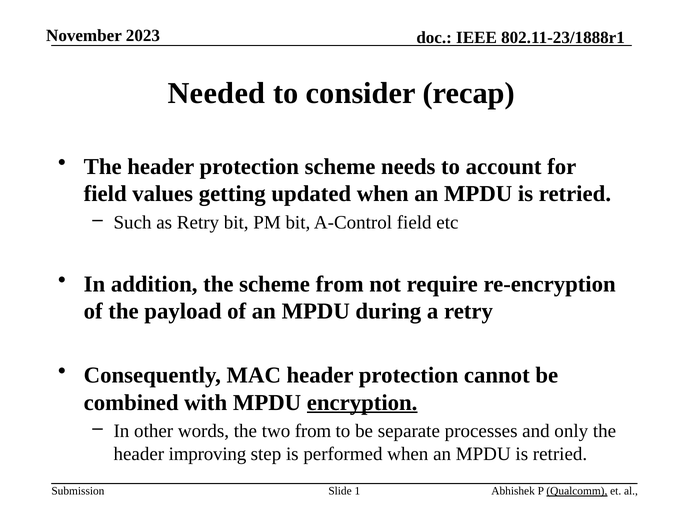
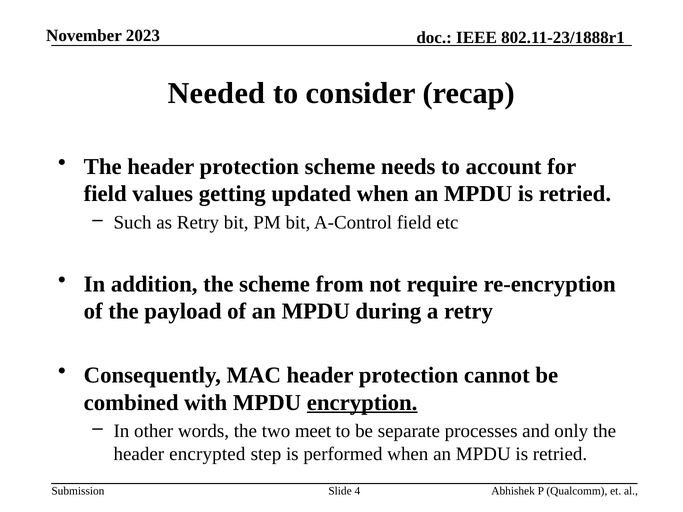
two from: from -> meet
improving: improving -> encrypted
1: 1 -> 4
Qualcomm underline: present -> none
